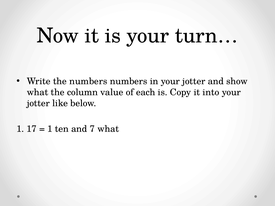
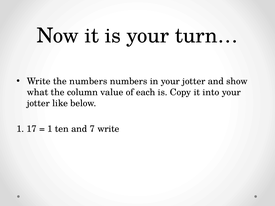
7 what: what -> write
